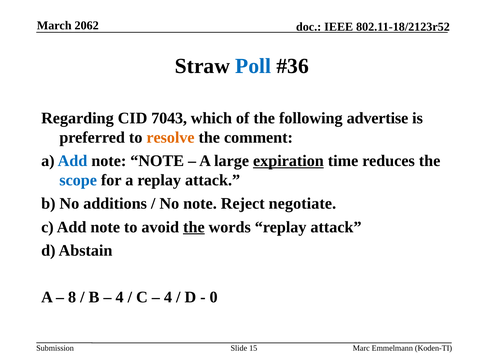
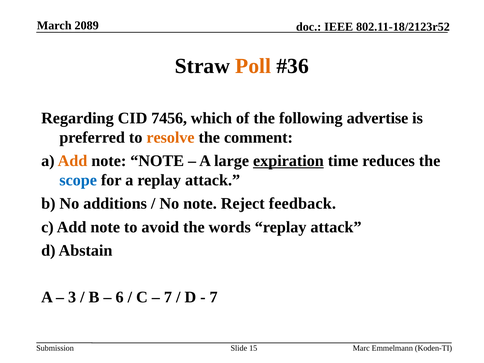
2062: 2062 -> 2089
Poll colour: blue -> orange
7043: 7043 -> 7456
Add at (73, 161) colour: blue -> orange
negotiate: negotiate -> feedback
the at (194, 227) underline: present -> none
8: 8 -> 3
4 at (120, 297): 4 -> 6
4 at (168, 297): 4 -> 7
0 at (214, 297): 0 -> 7
